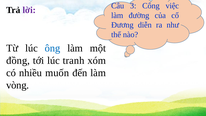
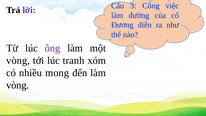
ông colour: blue -> purple
đồng at (18, 60): đồng -> vòng
muốn: muốn -> mong
